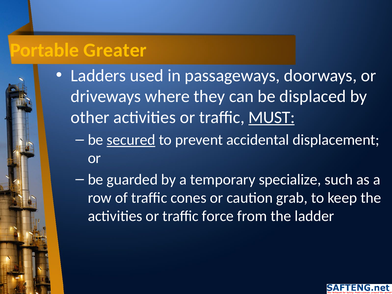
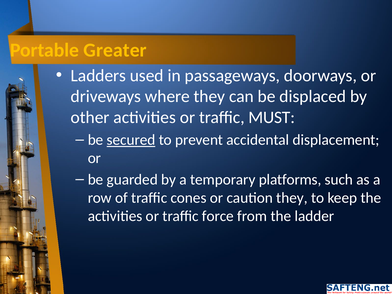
MUST underline: present -> none
specialize: specialize -> platforms
caution grab: grab -> they
